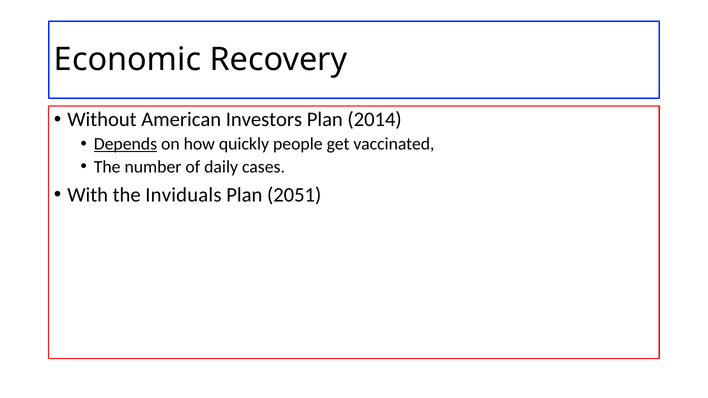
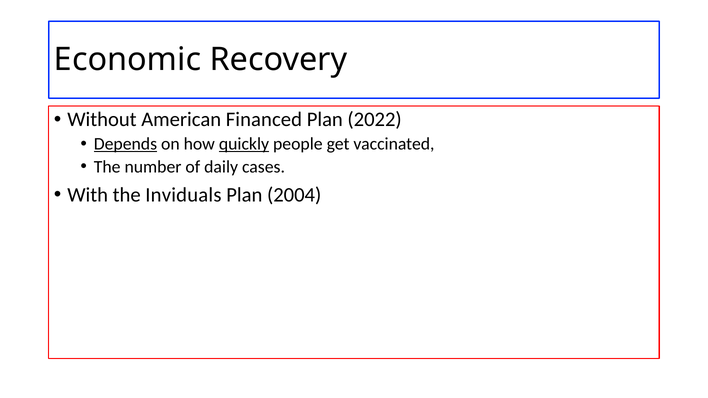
Investors: Investors -> Financed
2014: 2014 -> 2022
quickly underline: none -> present
2051: 2051 -> 2004
